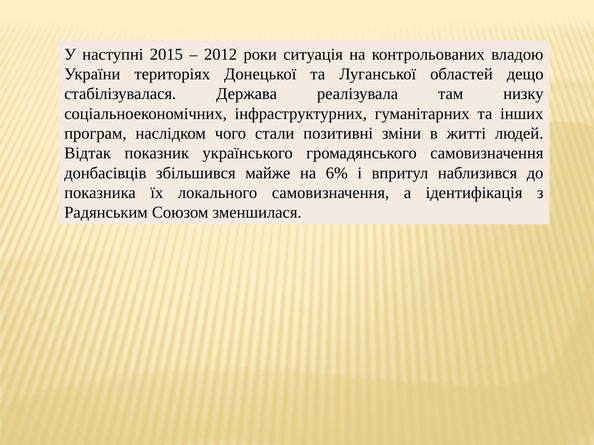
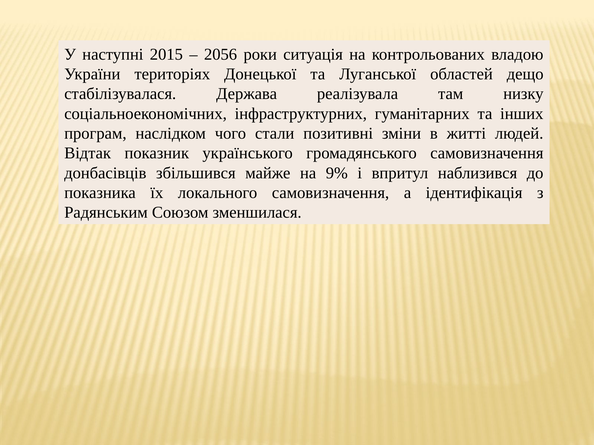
2012: 2012 -> 2056
6%: 6% -> 9%
